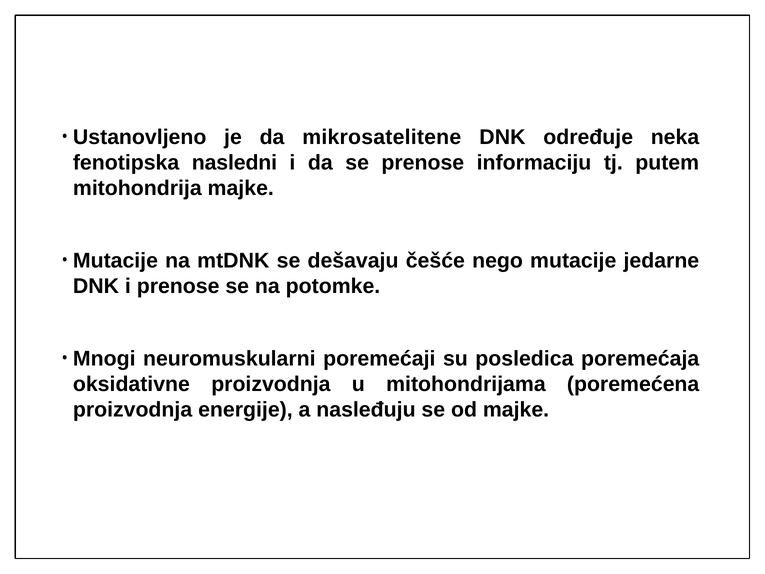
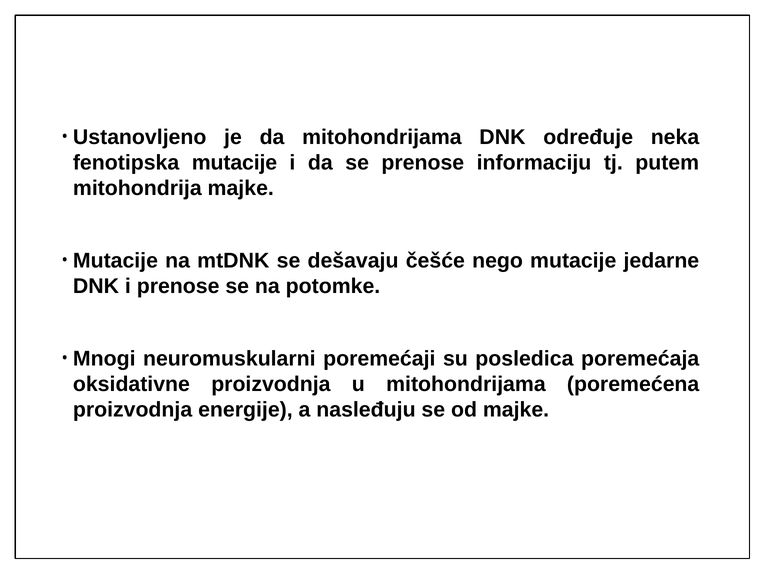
da mikrosatelitene: mikrosatelitene -> mitohondrijama
fenotipska nasledni: nasledni -> mutacije
